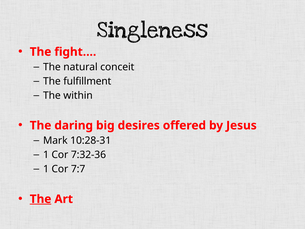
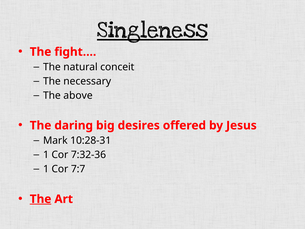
Singleness underline: none -> present
fulfillment: fulfillment -> necessary
within: within -> above
